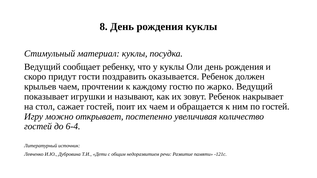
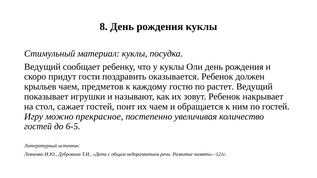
прочтении: прочтении -> предметов
жарко: жарко -> растет
открывает: открывает -> прекрасное
6-4: 6-4 -> 6-5
